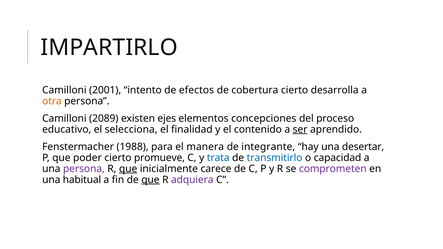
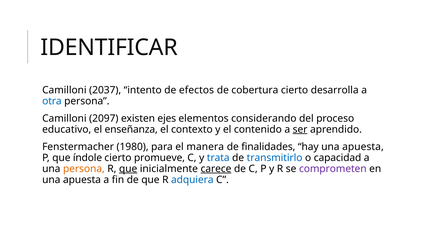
IMPARTIRLO: IMPARTIRLO -> IDENTIFICAR
2001: 2001 -> 2037
otra colour: orange -> blue
2089: 2089 -> 2097
concepciones: concepciones -> considerando
selecciona: selecciona -> enseñanza
finalidad: finalidad -> contexto
1988: 1988 -> 1980
integrante: integrante -> finalidades
hay una desertar: desertar -> apuesta
poder: poder -> índole
persona at (84, 169) colour: purple -> orange
carece underline: none -> present
habitual at (82, 180): habitual -> apuesta
que at (150, 180) underline: present -> none
adquiera colour: purple -> blue
